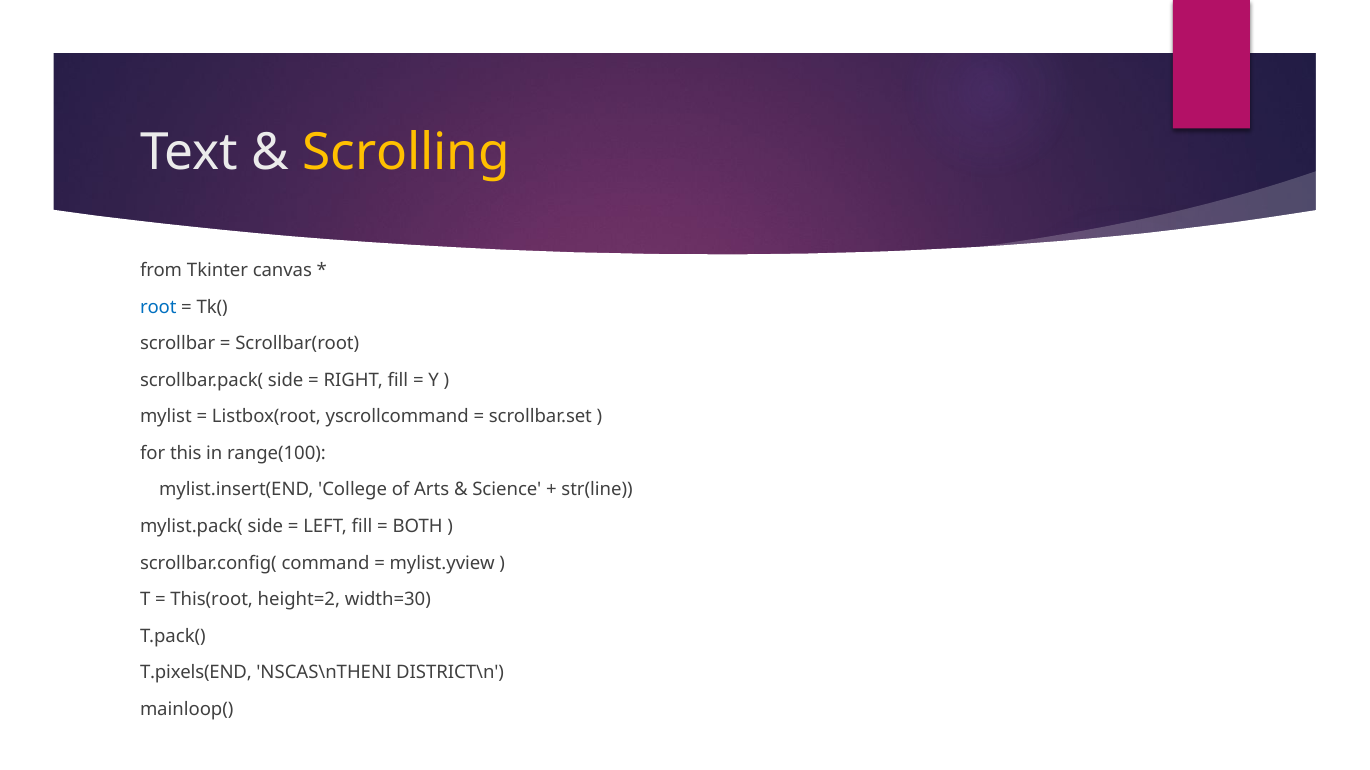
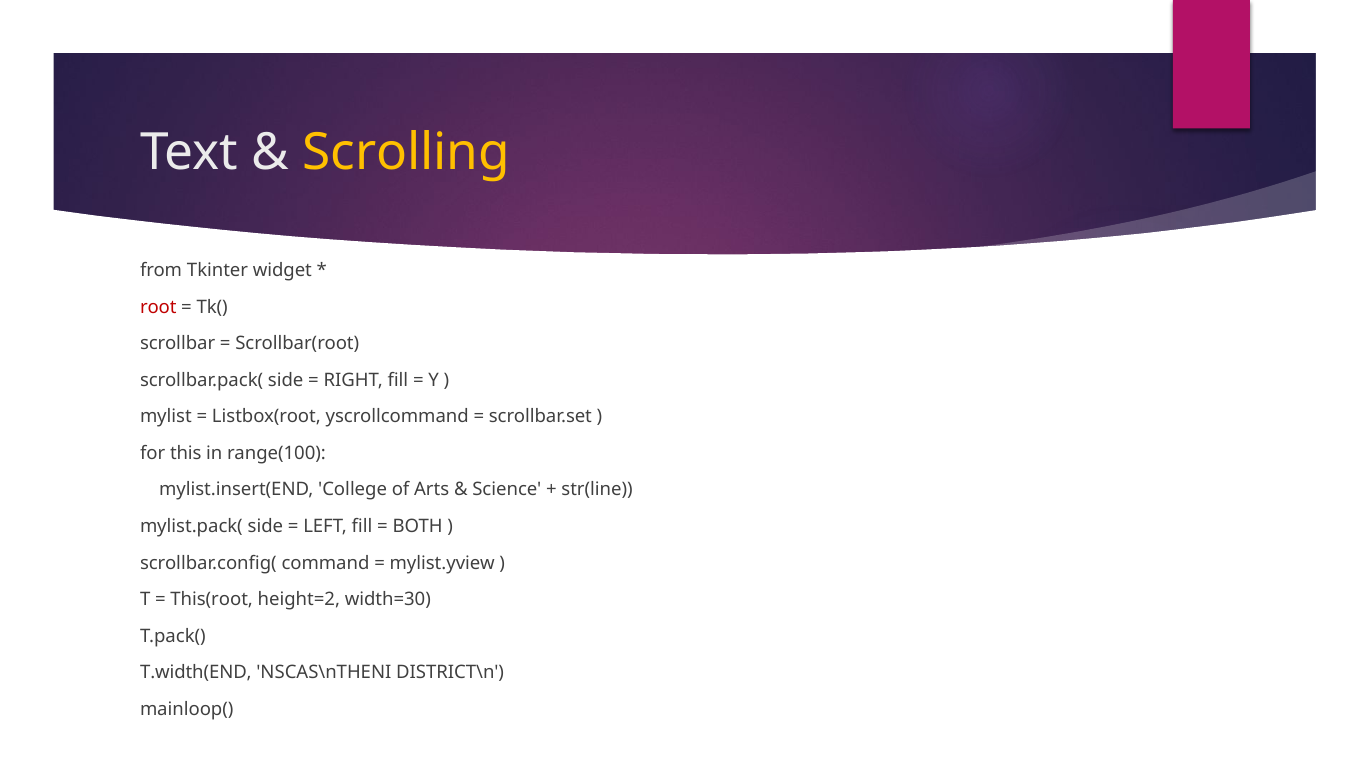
canvas: canvas -> widget
root colour: blue -> red
T.pixels(END: T.pixels(END -> T.width(END
